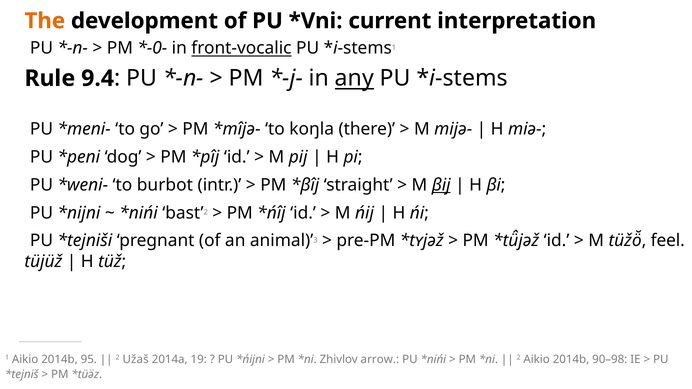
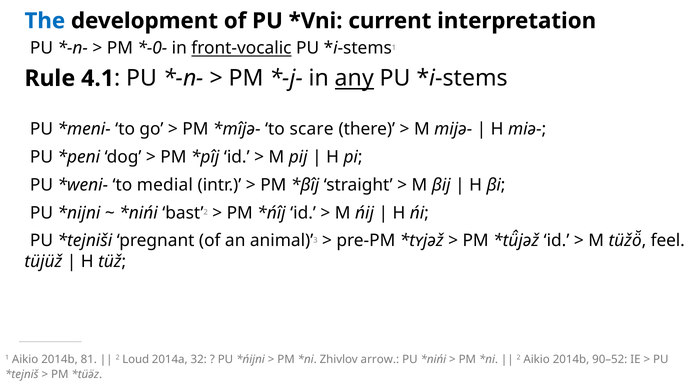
The colour: orange -> blue
9.4: 9.4 -> 4.1
koŋla: koŋla -> scare
burbot: burbot -> medial
βij underline: present -> none
95: 95 -> 81
Užaš: Užaš -> Loud
19: 19 -> 32
90–98: 90–98 -> 90–52
